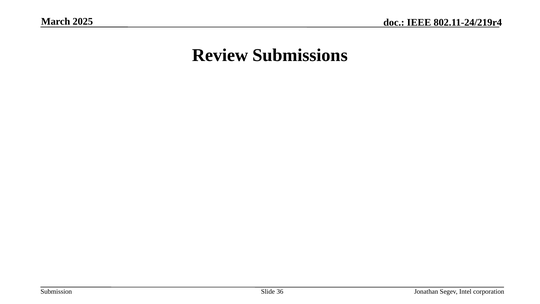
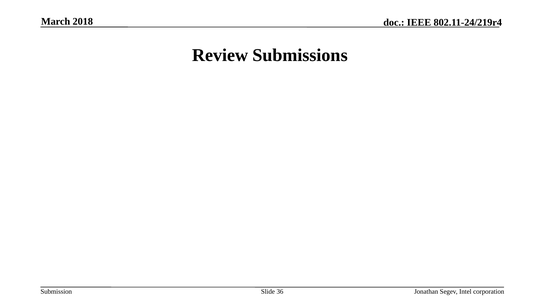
2025: 2025 -> 2018
